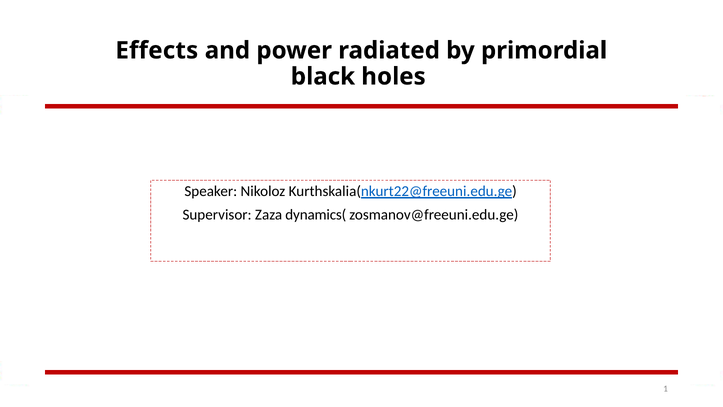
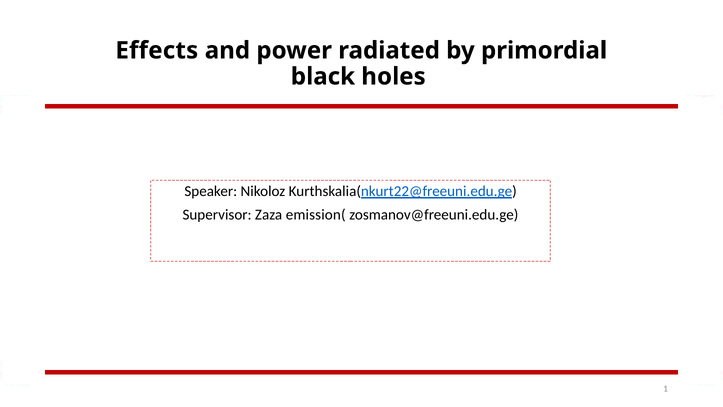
dynamics(: dynamics( -> emission(
